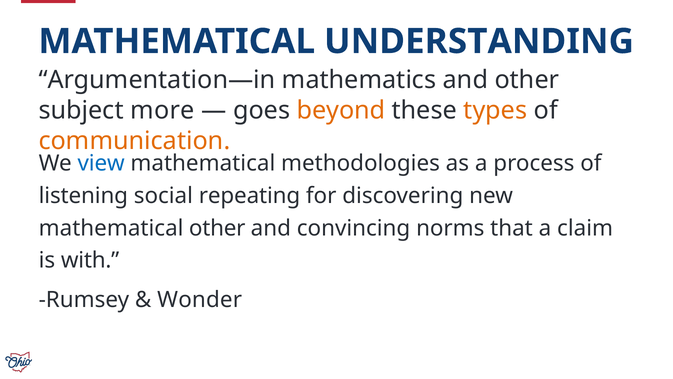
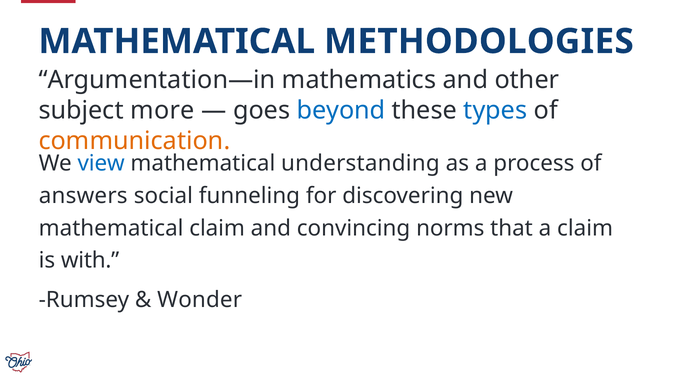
UNDERSTANDING: UNDERSTANDING -> METHODOLOGIES
beyond colour: orange -> blue
types colour: orange -> blue
methodologies: methodologies -> understanding
listening: listening -> answers
repeating: repeating -> funneling
mathematical other: other -> claim
